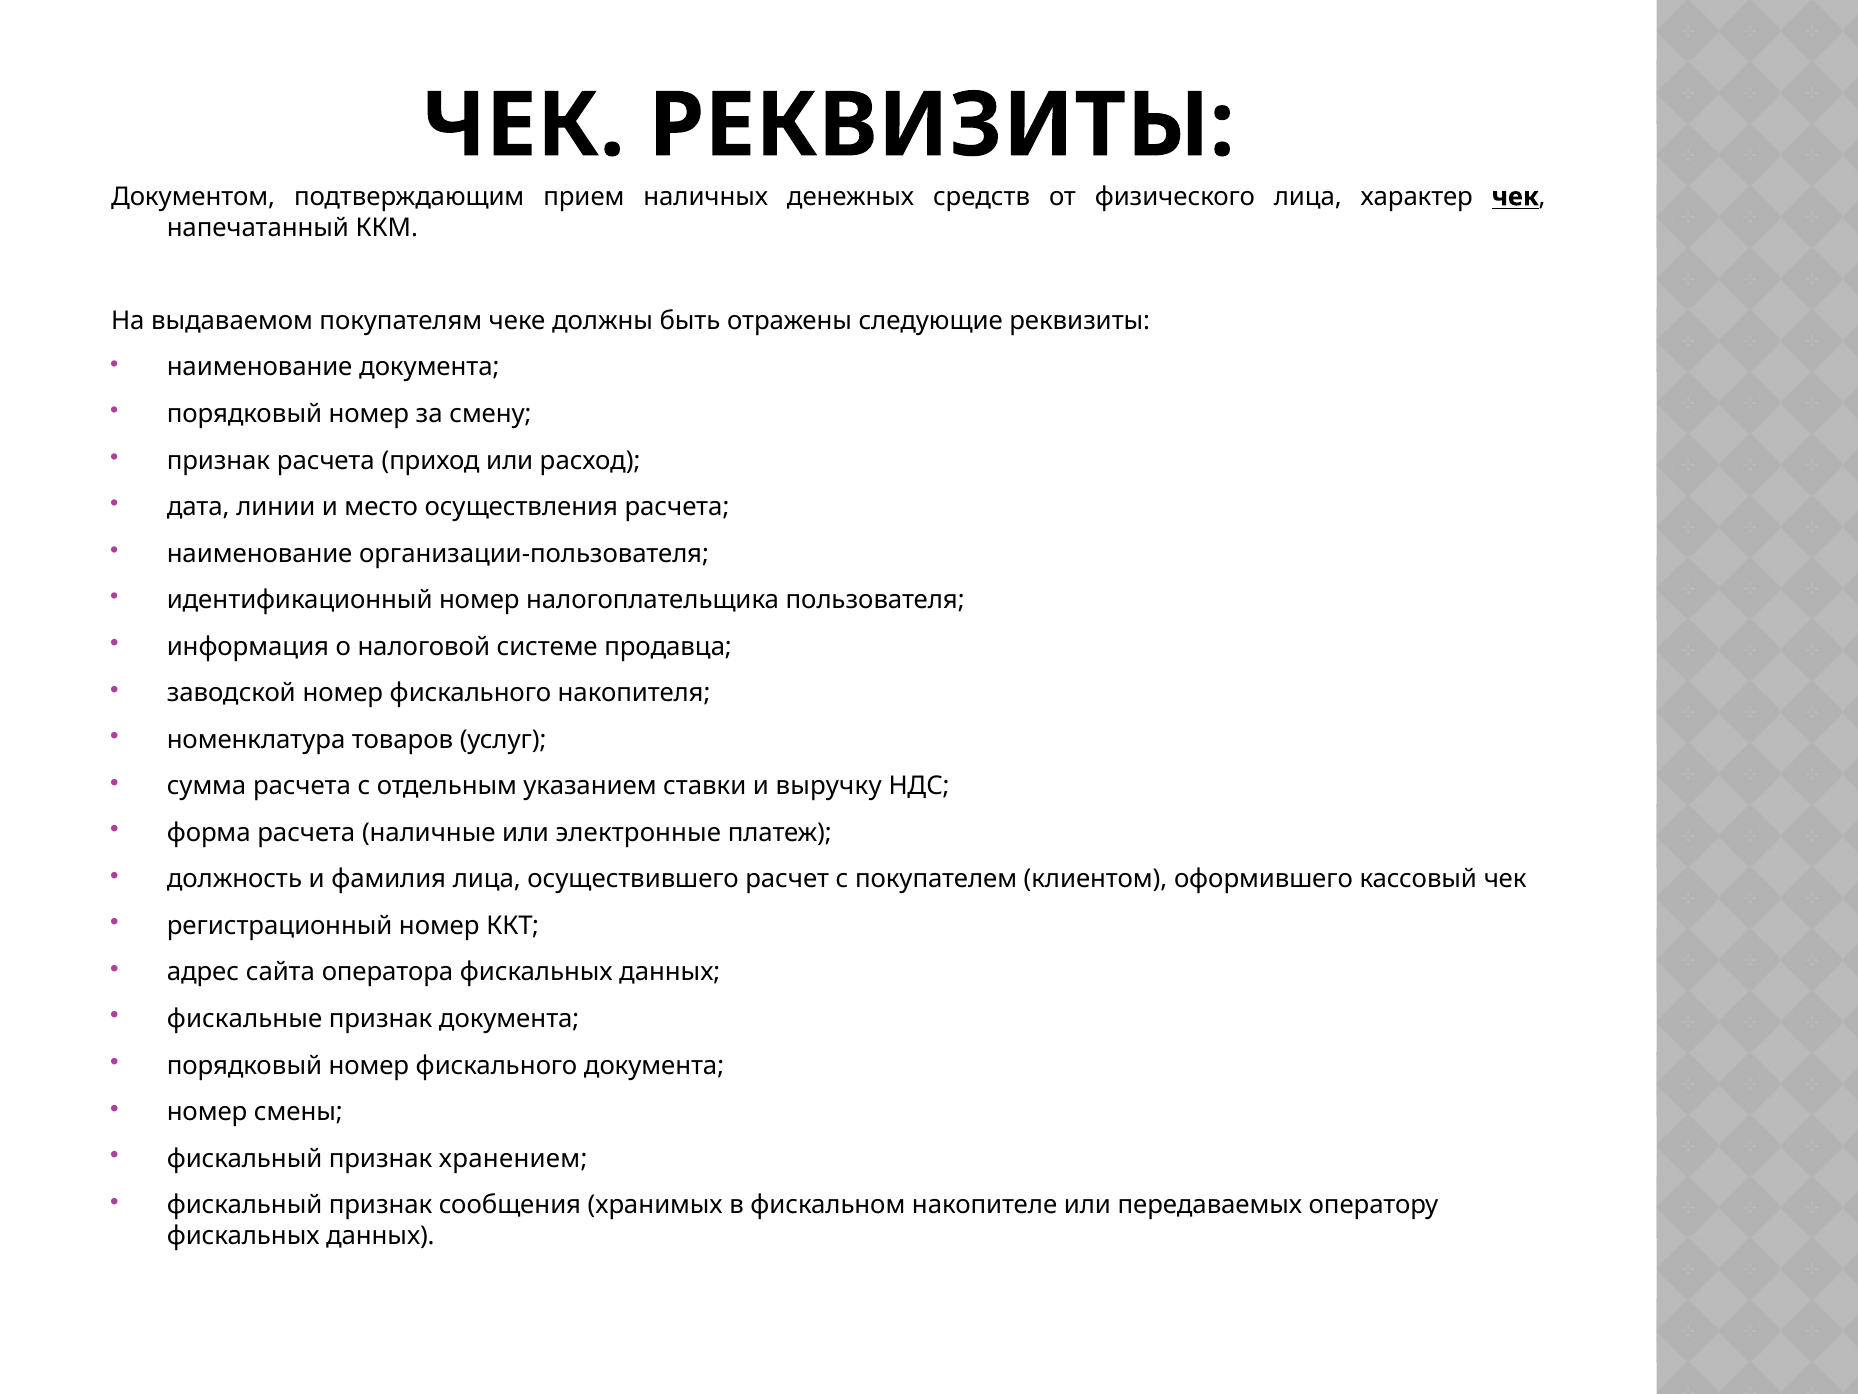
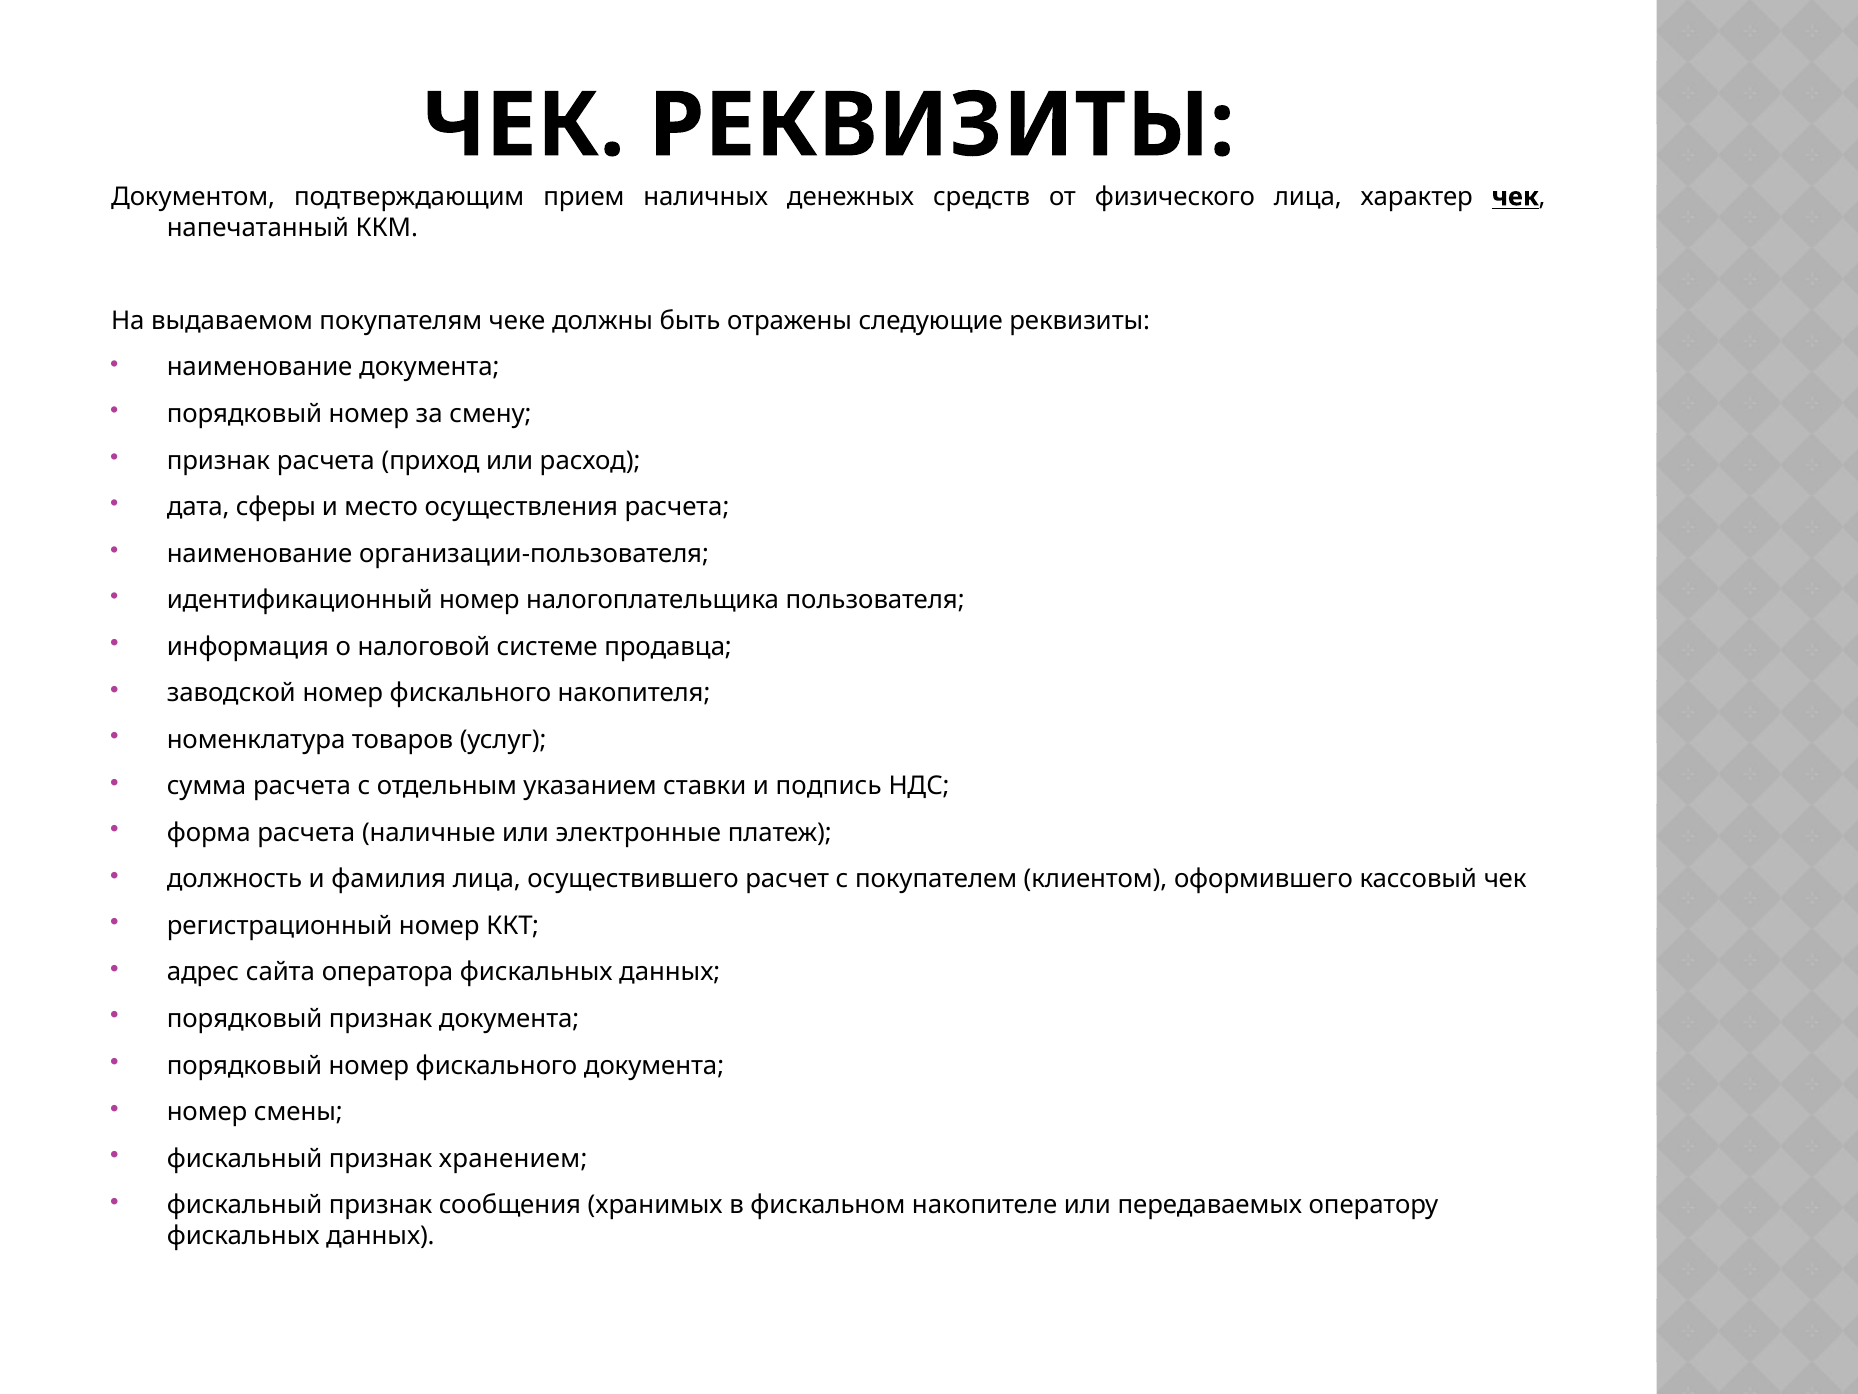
линии: линии -> сферы
выручку: выручку -> подпись
фискальные at (245, 1019): фискальные -> порядковый
